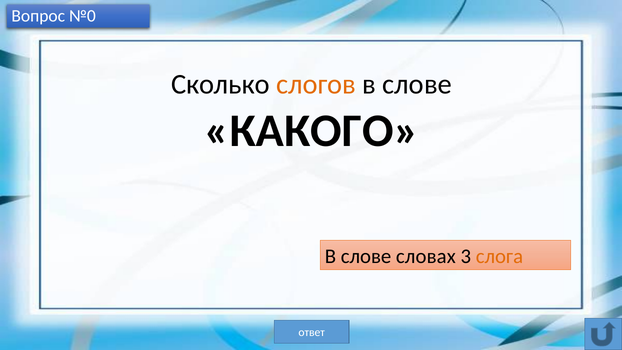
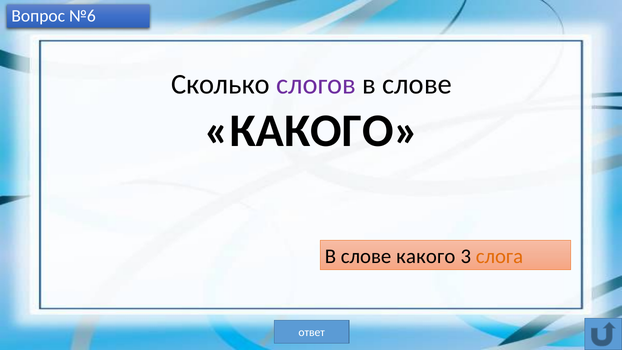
№0: №0 -> №6
слогов colour: orange -> purple
словах at (426, 256): словах -> какого
